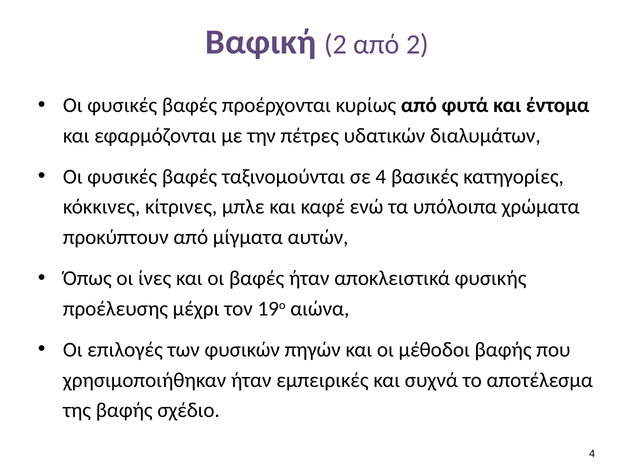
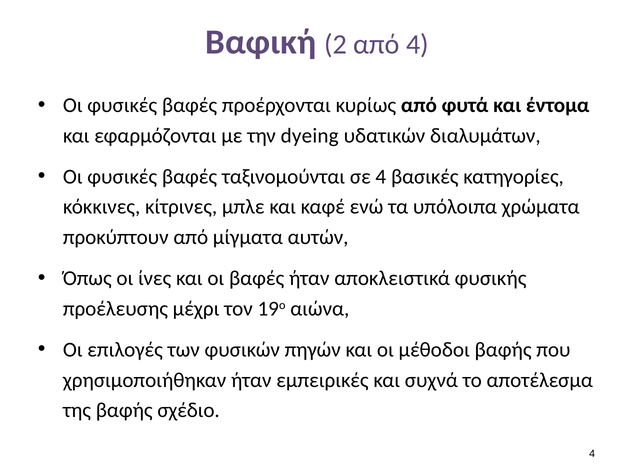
από 2: 2 -> 4
πέτρες: πέτρες -> dyeing
